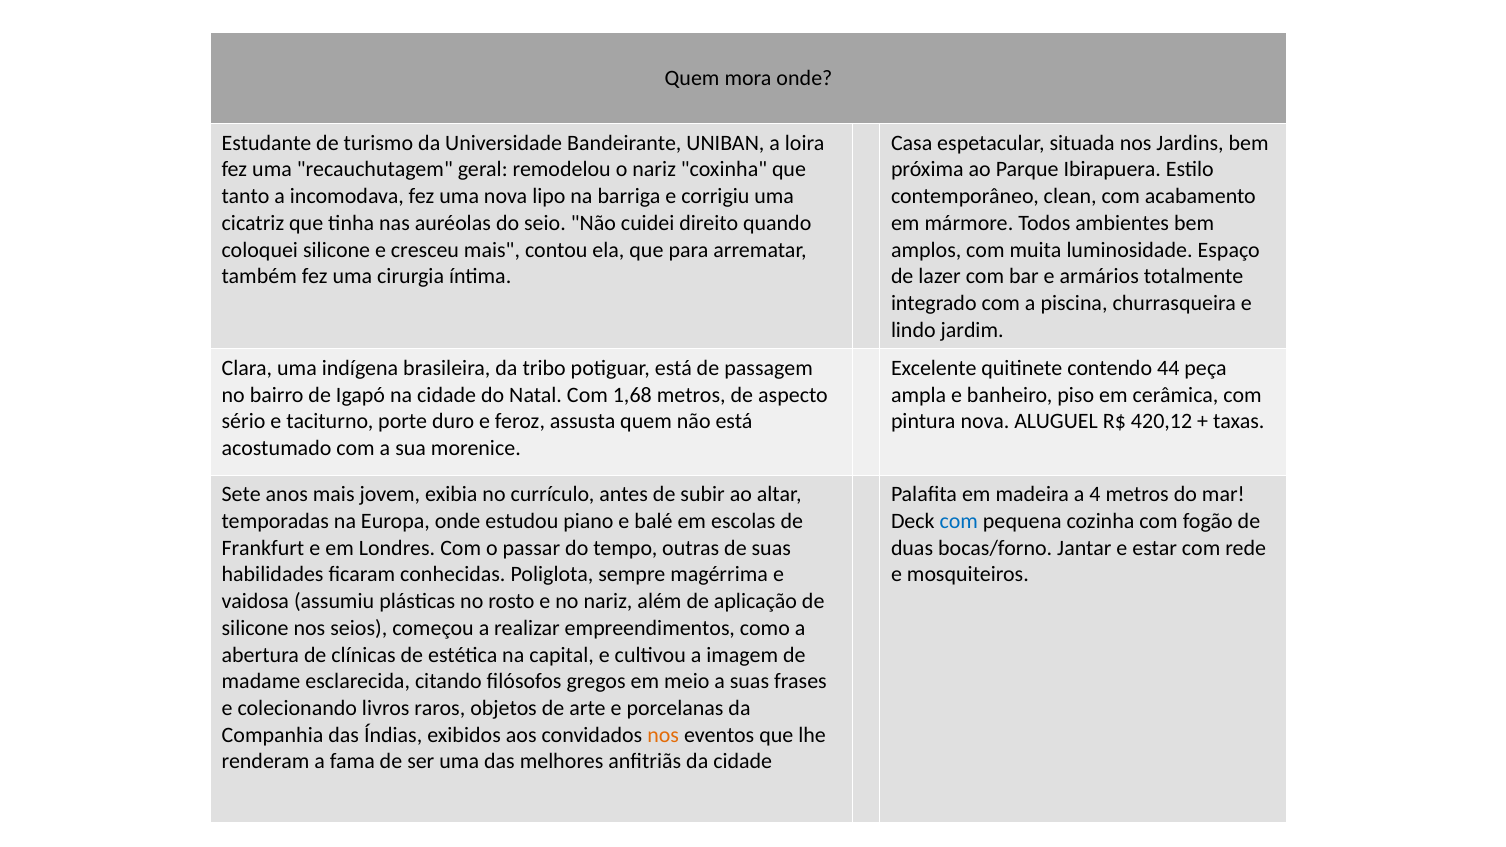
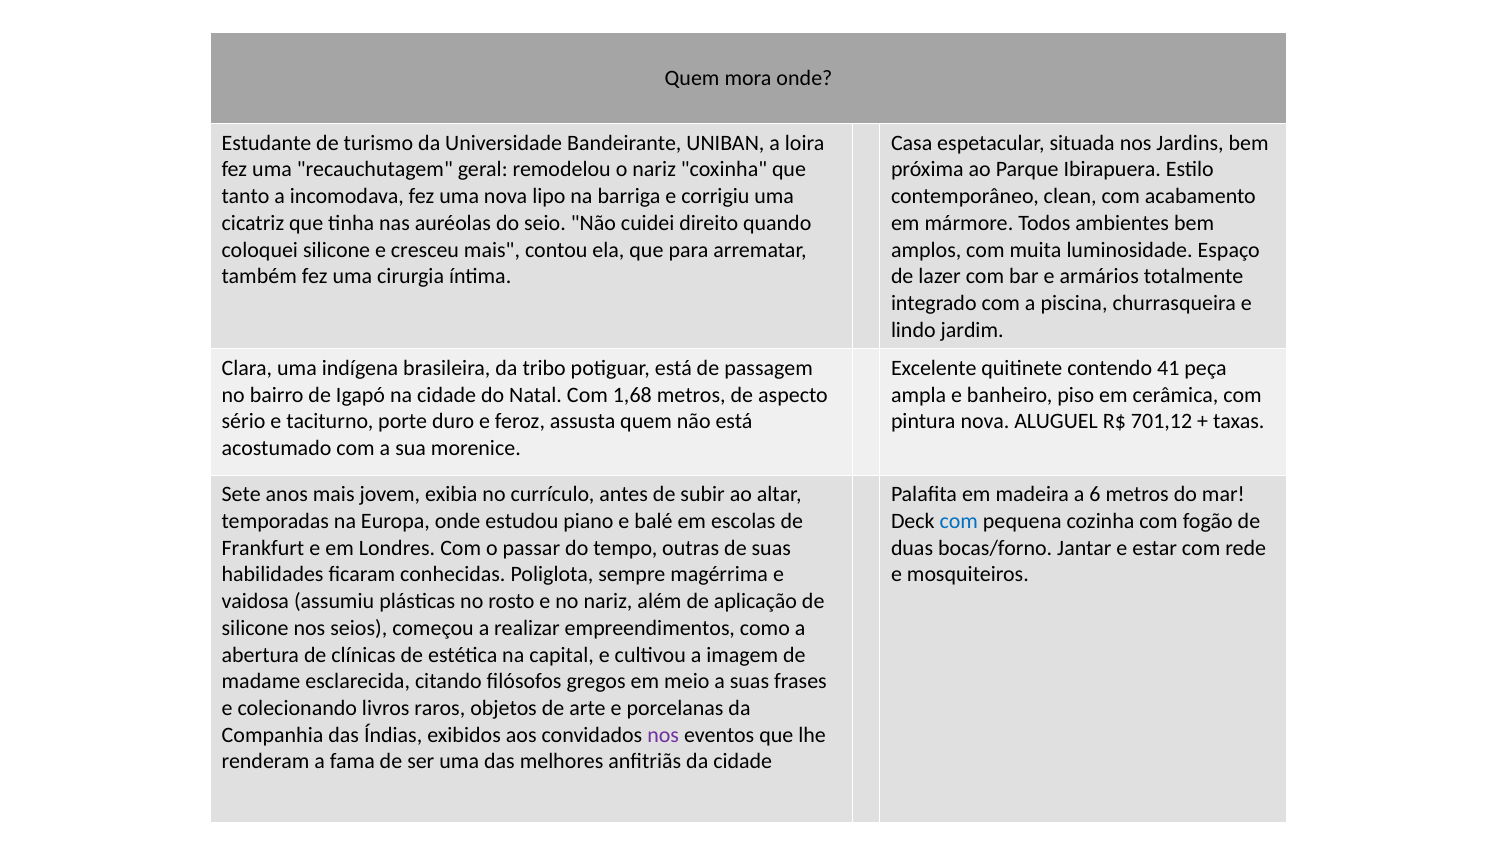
44: 44 -> 41
420,12: 420,12 -> 701,12
4: 4 -> 6
nos at (663, 735) colour: orange -> purple
